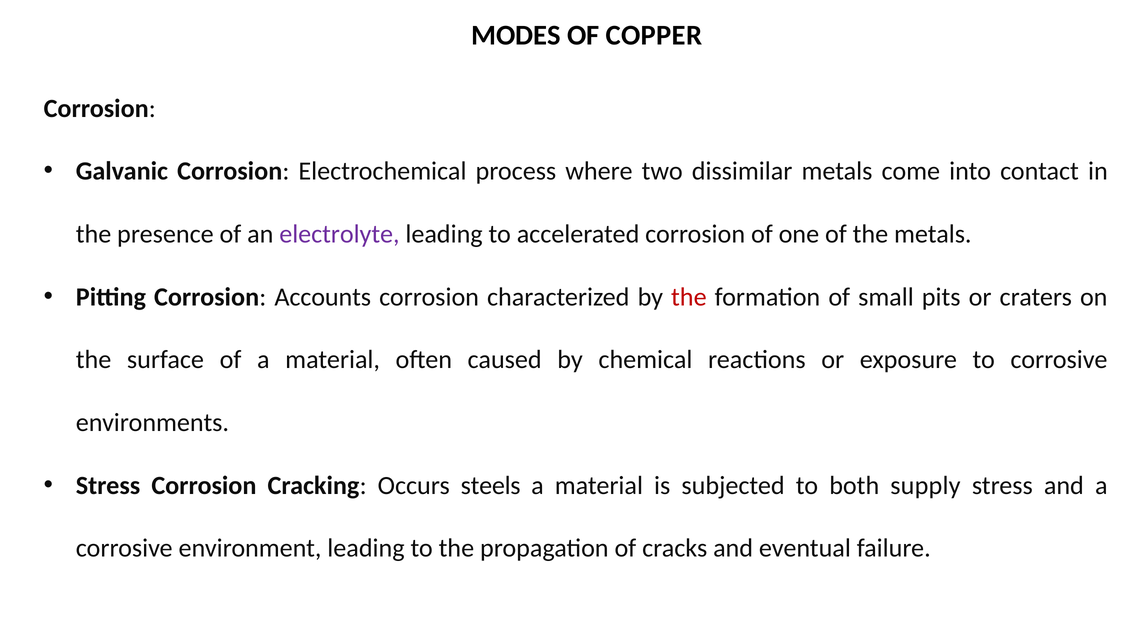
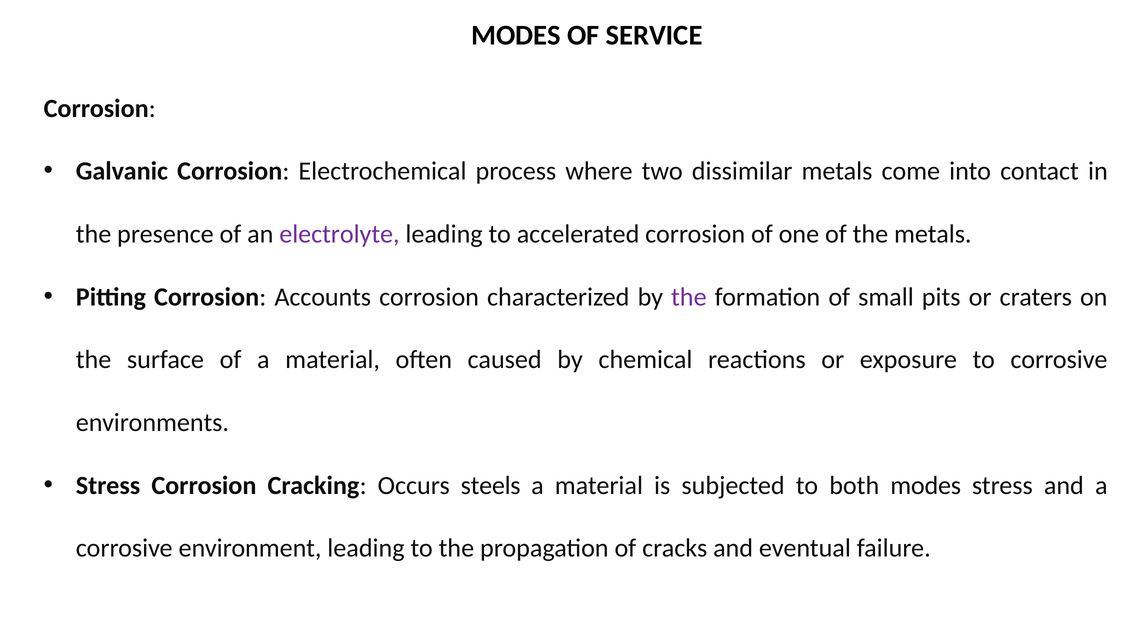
COPPER: COPPER -> SERVICE
the at (689, 297) colour: red -> purple
both supply: supply -> modes
